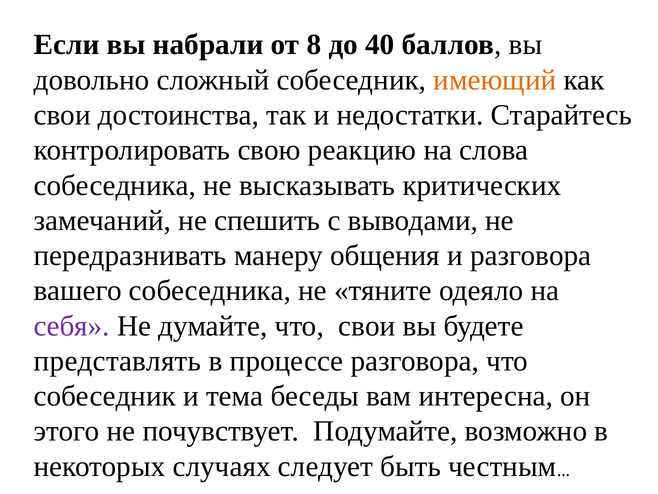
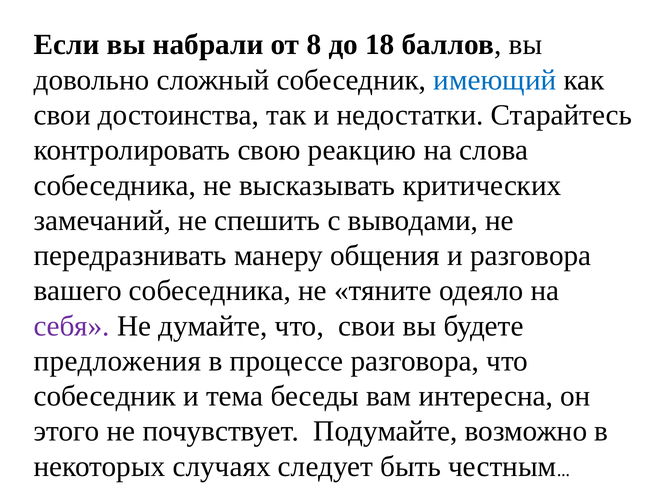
40: 40 -> 18
имеющий colour: orange -> blue
представлять: представлять -> предложения
